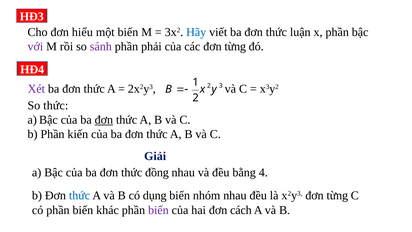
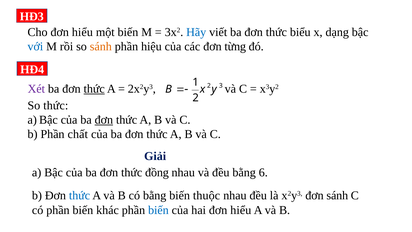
luận: luận -> biểu
x phần: phần -> dạng
với colour: purple -> blue
sánh at (101, 47) colour: purple -> orange
phải: phải -> hiệu
thức at (94, 89) underline: none -> present
kiến: kiến -> chất
4: 4 -> 6
có dụng: dụng -> bằng
nhóm: nhóm -> thuộc
x2y3 đơn từng: từng -> sánh
biến at (158, 210) colour: purple -> blue
hai đơn cách: cách -> hiểu
